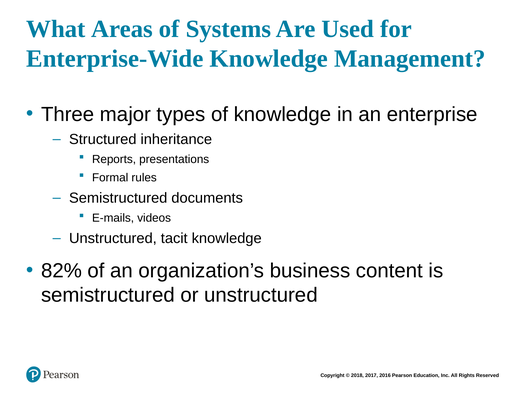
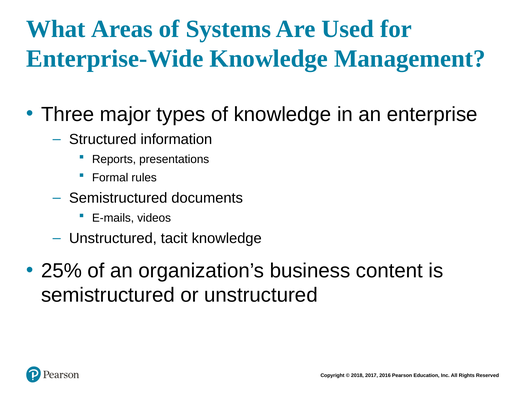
inheritance: inheritance -> information
82%: 82% -> 25%
